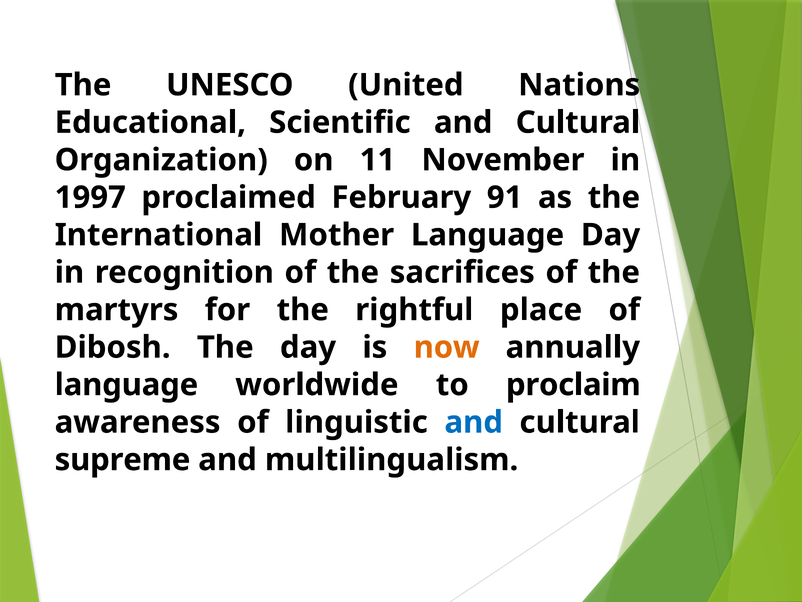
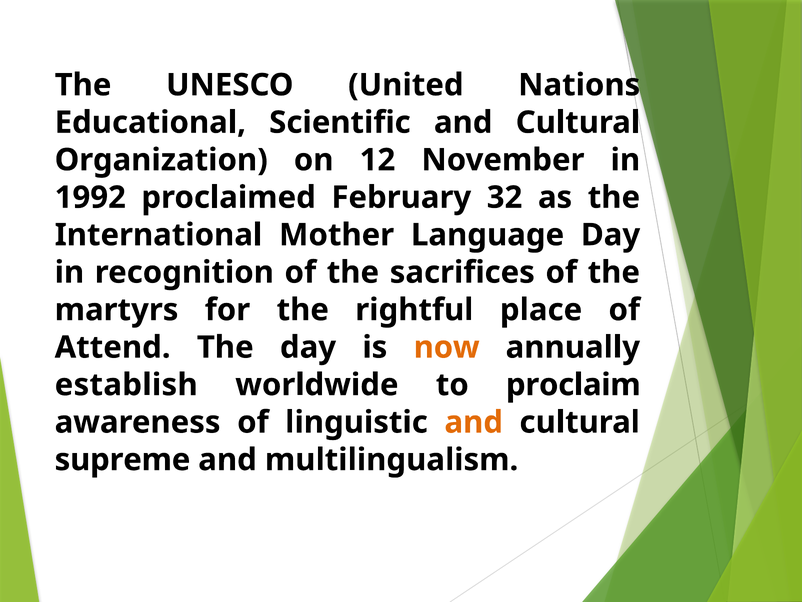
11: 11 -> 12
1997: 1997 -> 1992
91: 91 -> 32
Dibosh: Dibosh -> Attend
language at (126, 385): language -> establish
and at (474, 422) colour: blue -> orange
